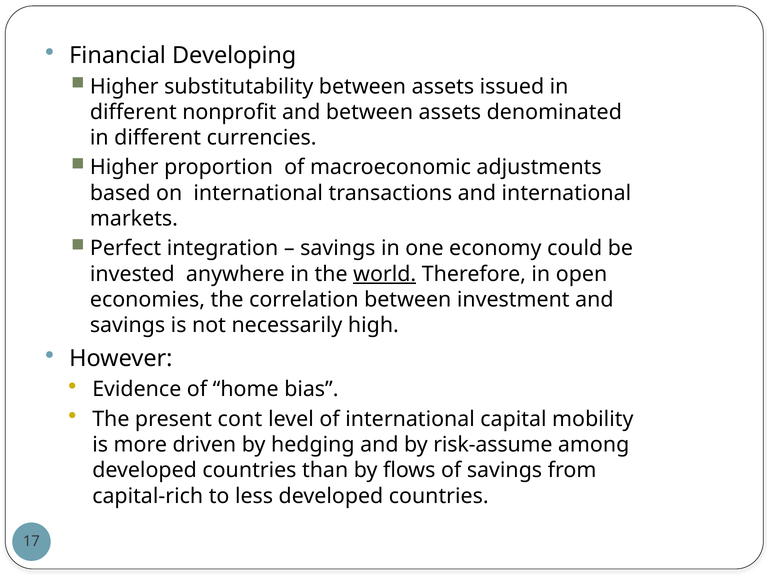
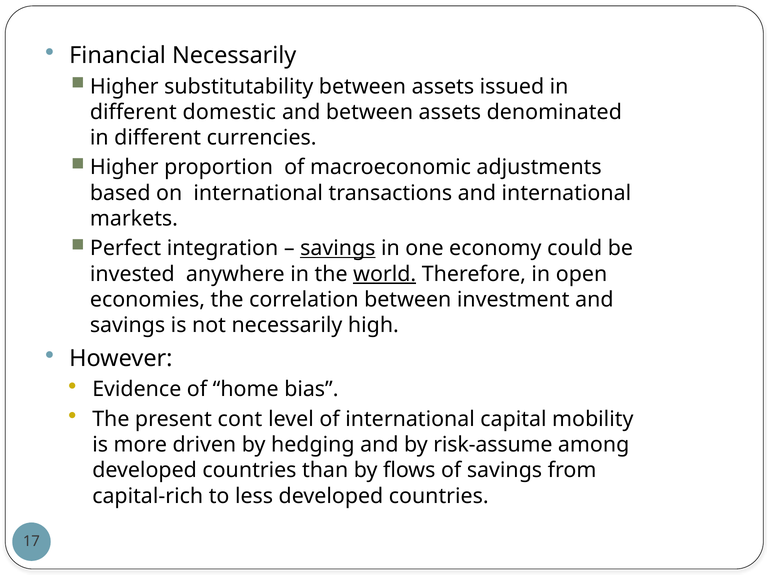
Financial Developing: Developing -> Necessarily
nonprofit: nonprofit -> domestic
savings at (338, 248) underline: none -> present
